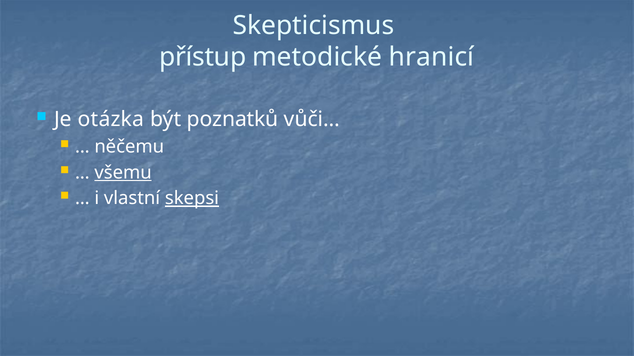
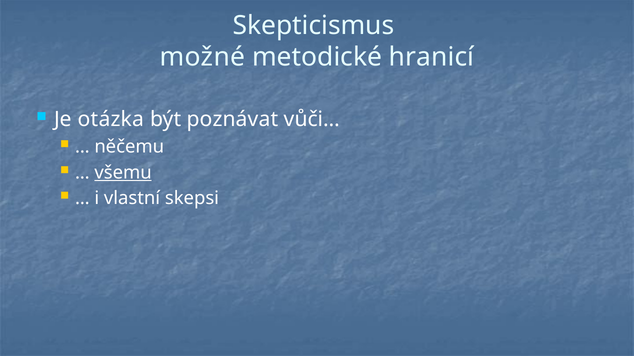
přístup: přístup -> možné
poznatků: poznatků -> poznávat
skepsi underline: present -> none
